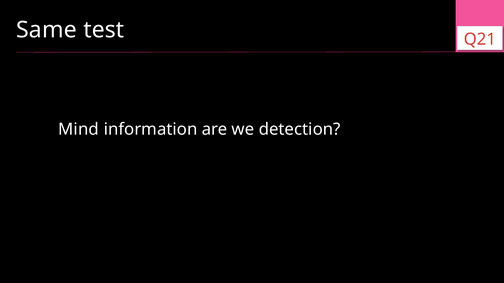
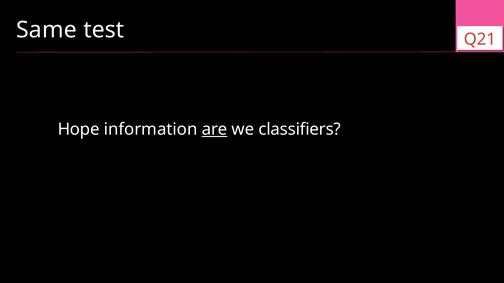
Mind: Mind -> Hope
are underline: none -> present
detection: detection -> classifiers
